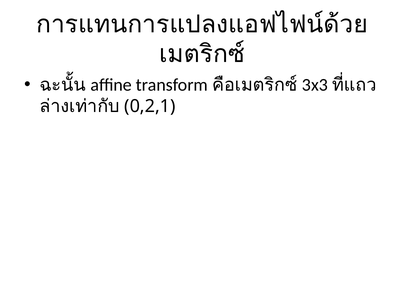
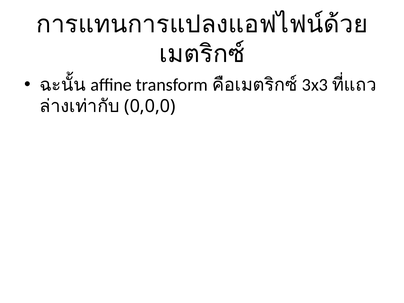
0,2,1: 0,2,1 -> 0,0,0
